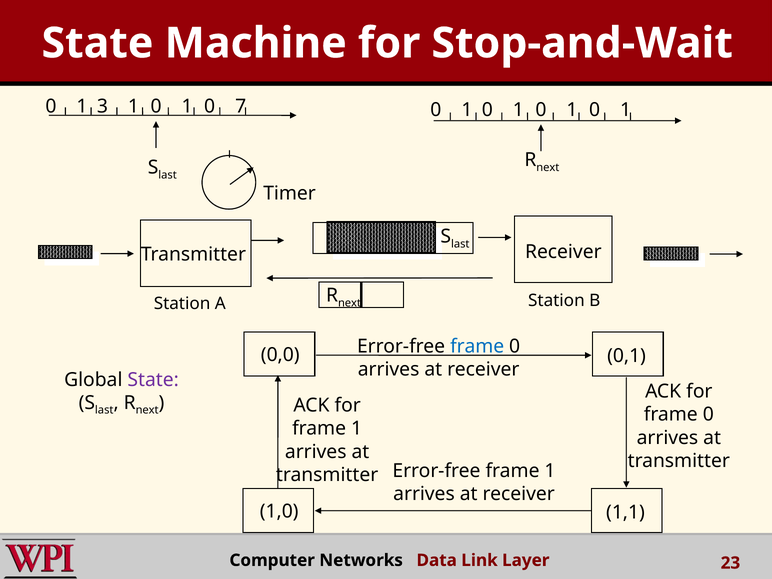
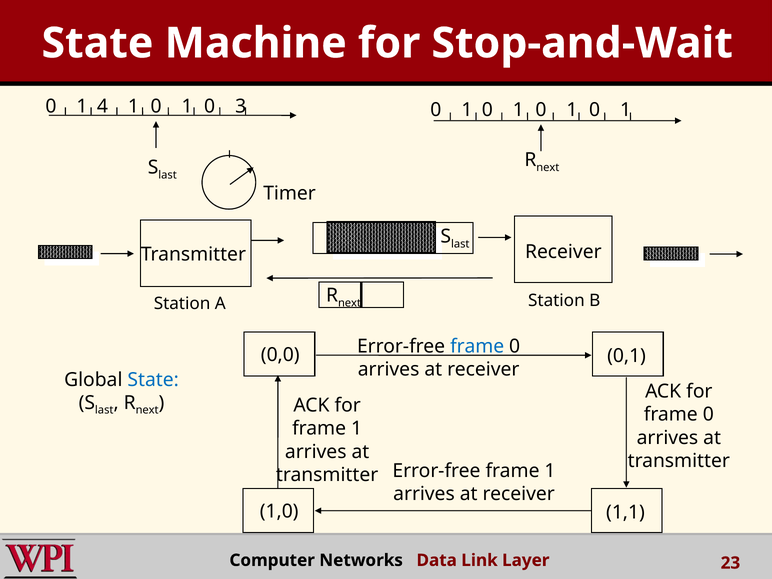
3: 3 -> 4
7: 7 -> 3
State at (153, 380) colour: purple -> blue
